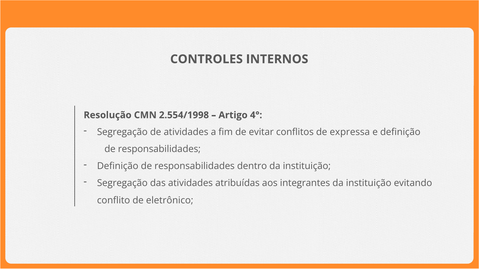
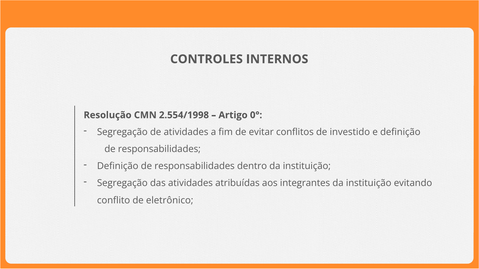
4°: 4° -> 0°
expressa: expressa -> investido
